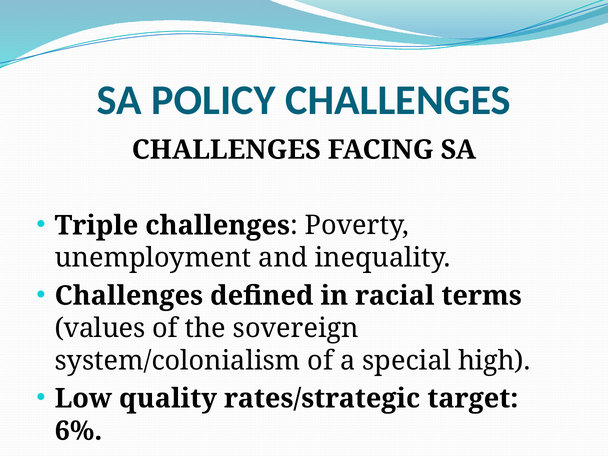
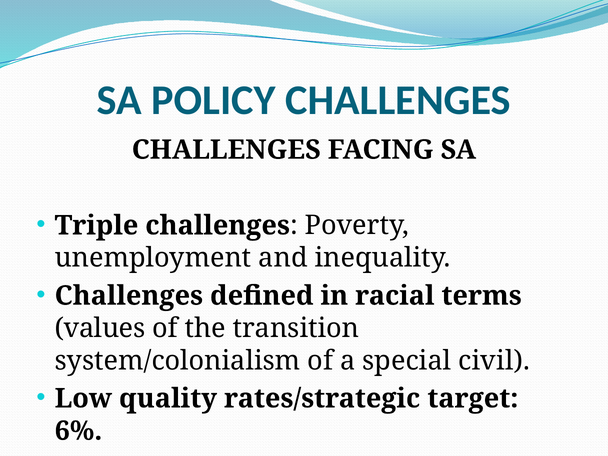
sovereign: sovereign -> transition
high: high -> civil
